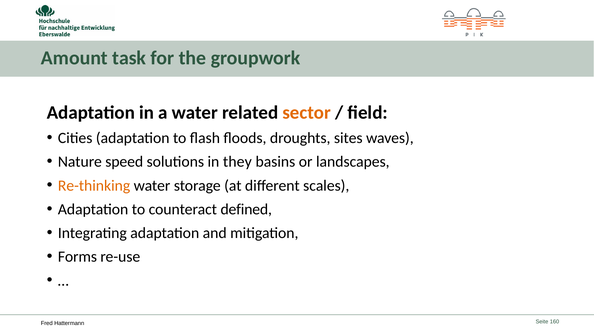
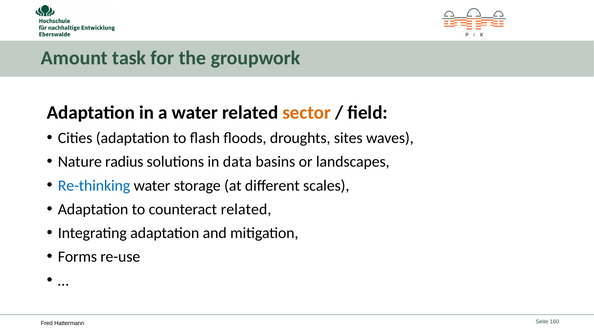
speed: speed -> radius
they: they -> data
Re-thinking colour: orange -> blue
counteract defined: defined -> related
